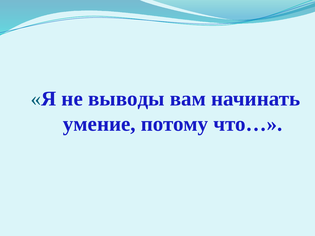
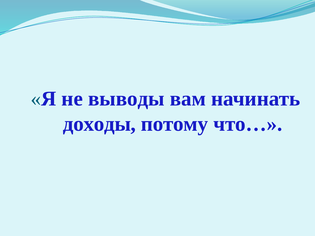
умение: умение -> доходы
